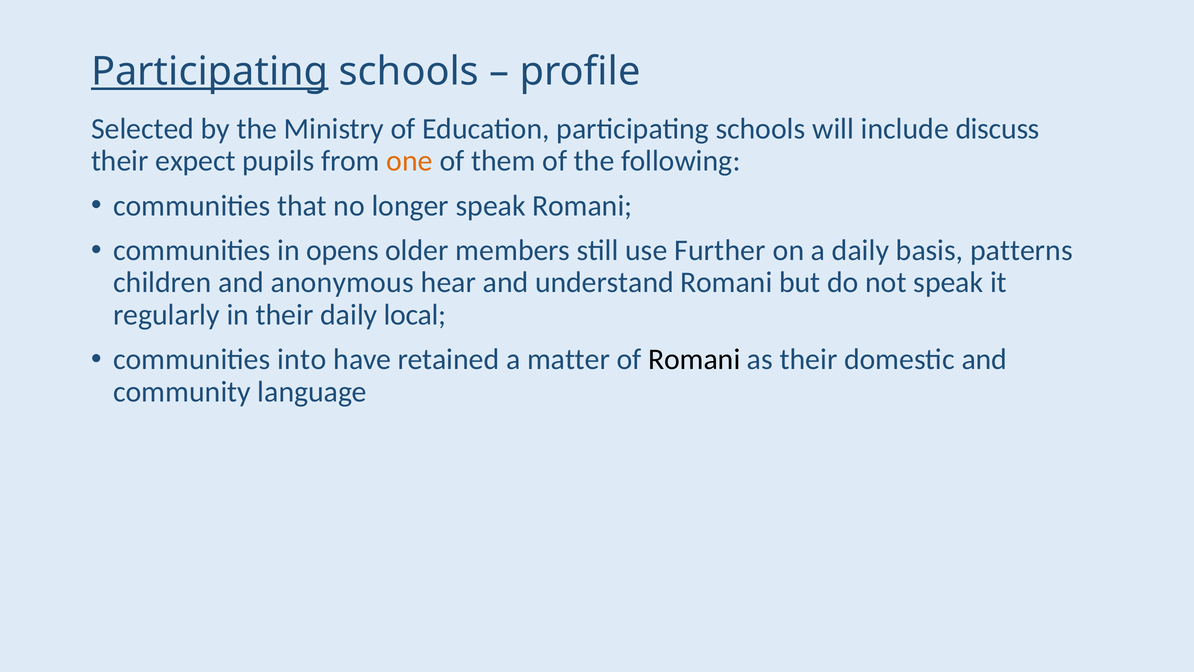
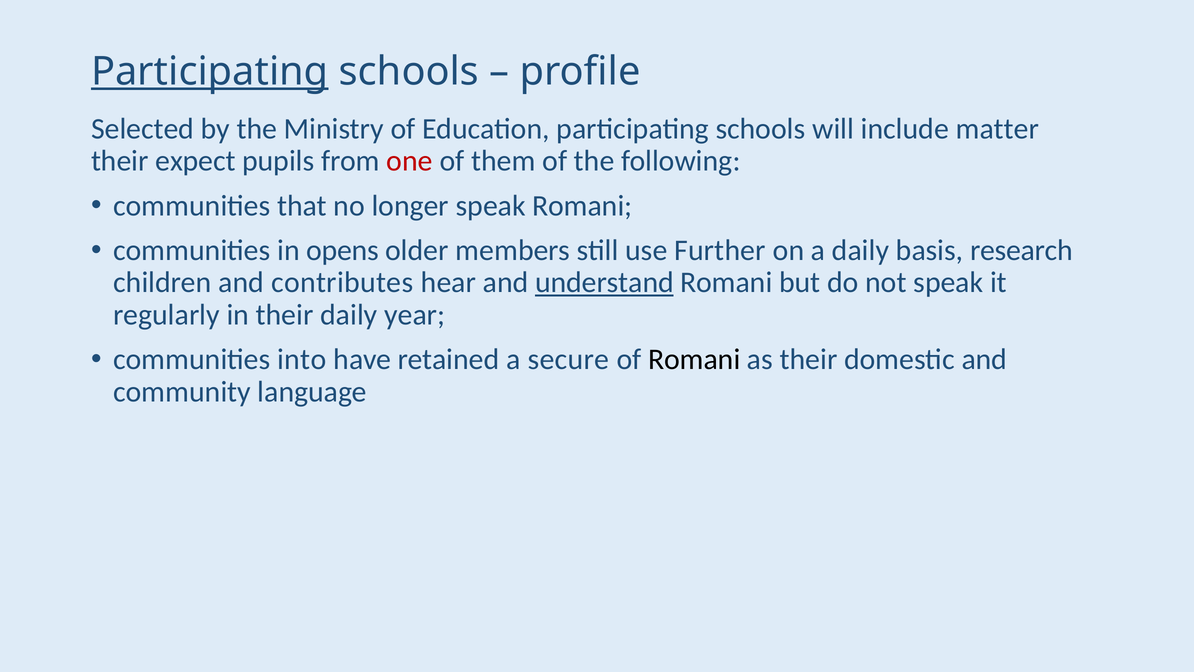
discuss: discuss -> matter
one colour: orange -> red
patterns: patterns -> research
anonymous: anonymous -> contributes
understand underline: none -> present
local: local -> year
matter: matter -> secure
